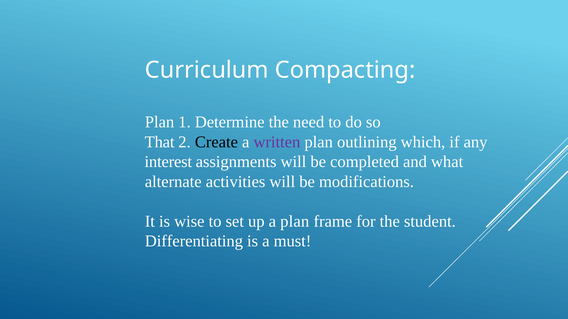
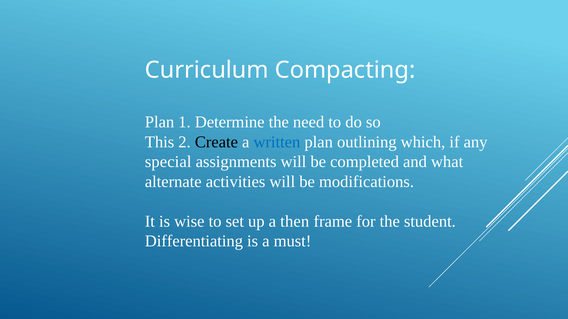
That: That -> This
written colour: purple -> blue
interest: interest -> special
a plan: plan -> then
